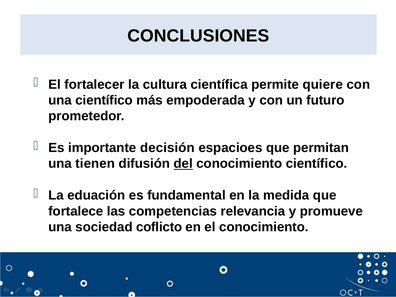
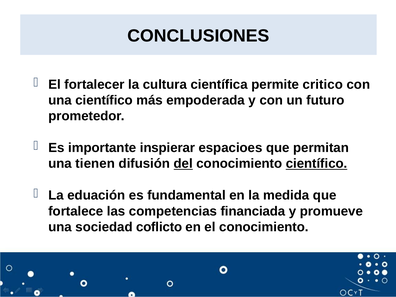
quiere: quiere -> critico
decisión: decisión -> inspierar
científico at (317, 164) underline: none -> present
relevancia: relevancia -> financiada
